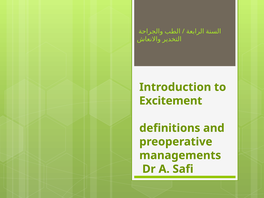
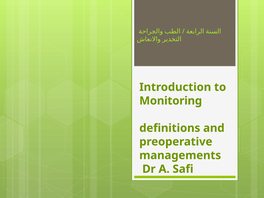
Excitement: Excitement -> Monitoring
